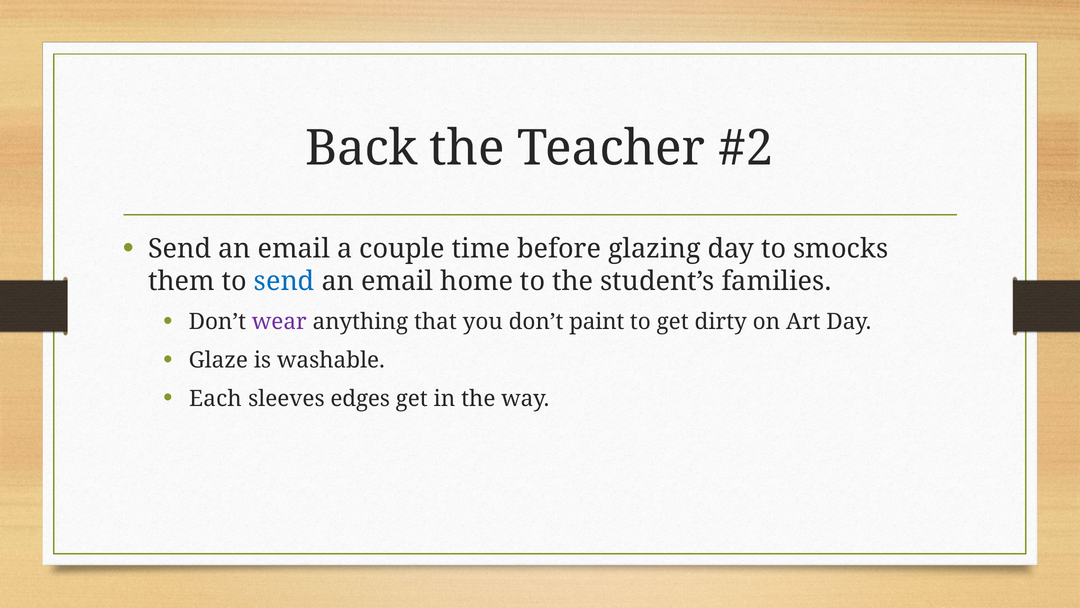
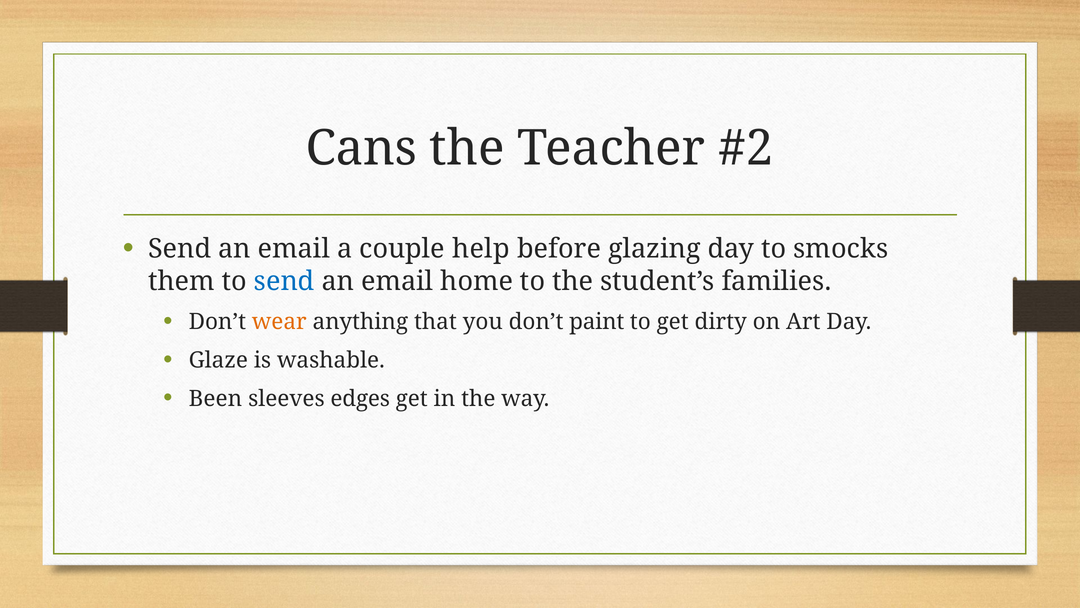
Back: Back -> Cans
time: time -> help
wear colour: purple -> orange
Each: Each -> Been
